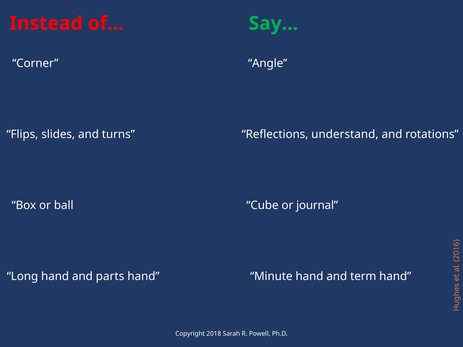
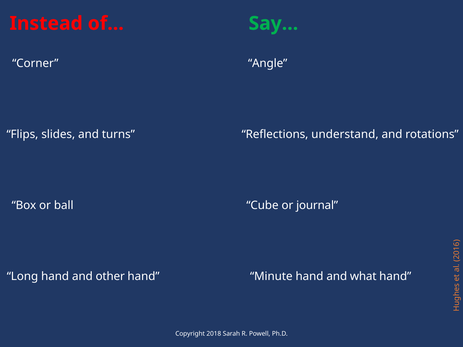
parts: parts -> other
term: term -> what
